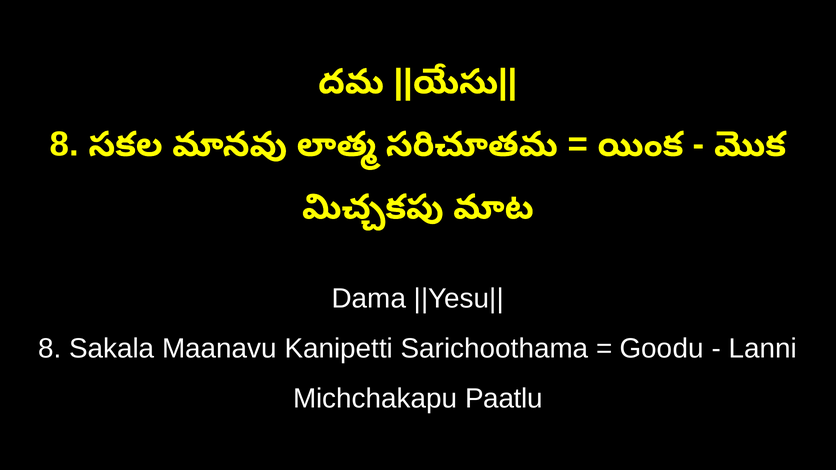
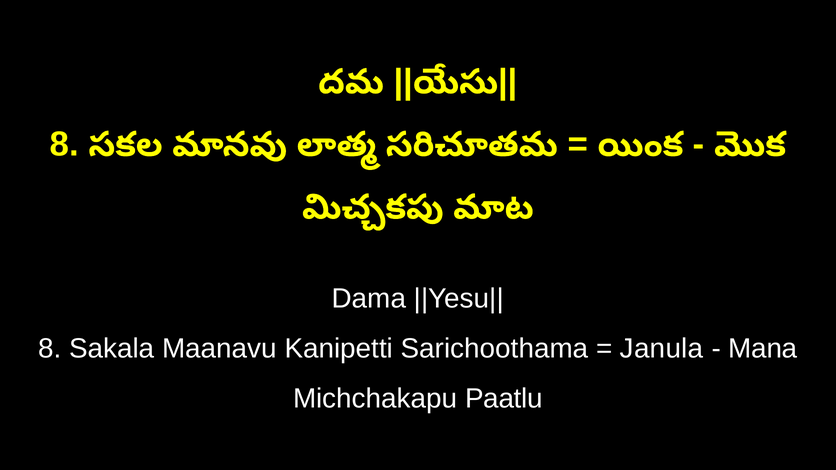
Goodu: Goodu -> Janula
Lanni: Lanni -> Mana
